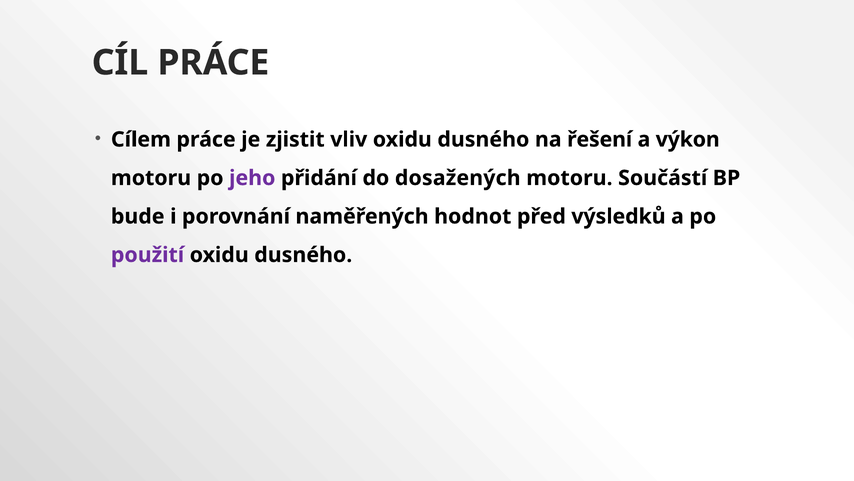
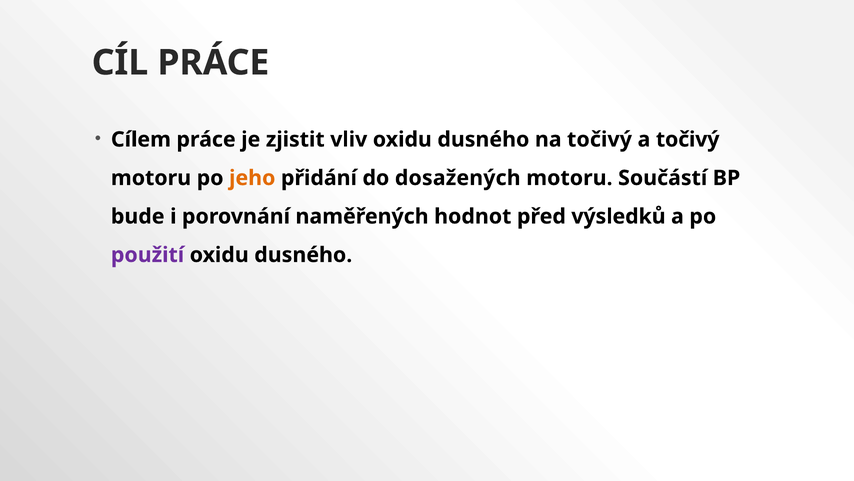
na řešení: řešení -> točivý
a výkon: výkon -> točivý
jeho colour: purple -> orange
